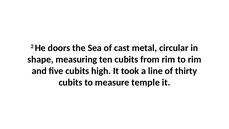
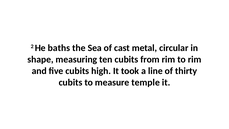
doors: doors -> baths
